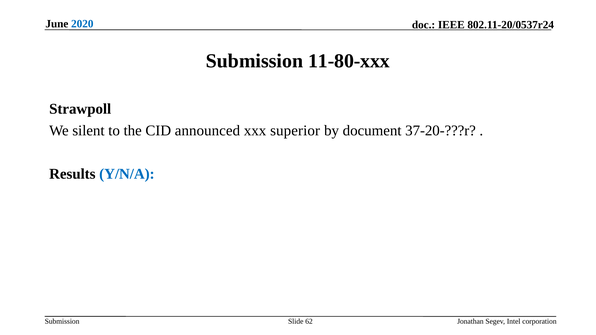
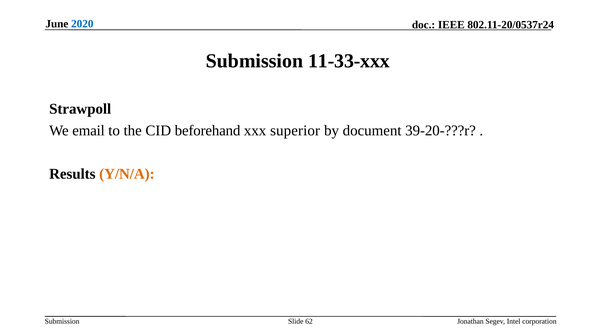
11-80-xxx: 11-80-xxx -> 11-33-xxx
silent: silent -> email
announced: announced -> beforehand
37-20-???r: 37-20-???r -> 39-20-???r
Y/N/A colour: blue -> orange
